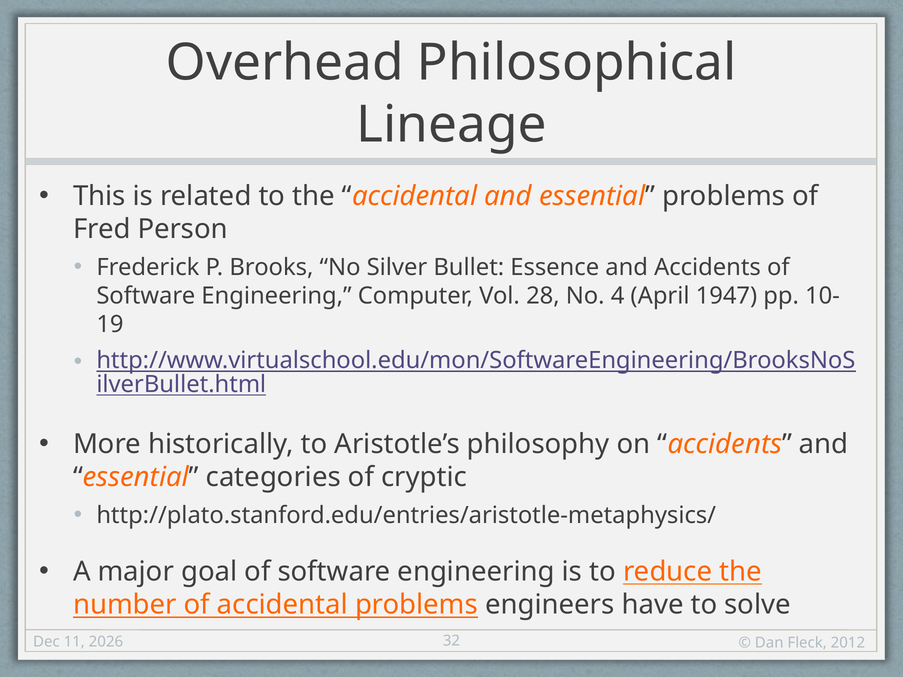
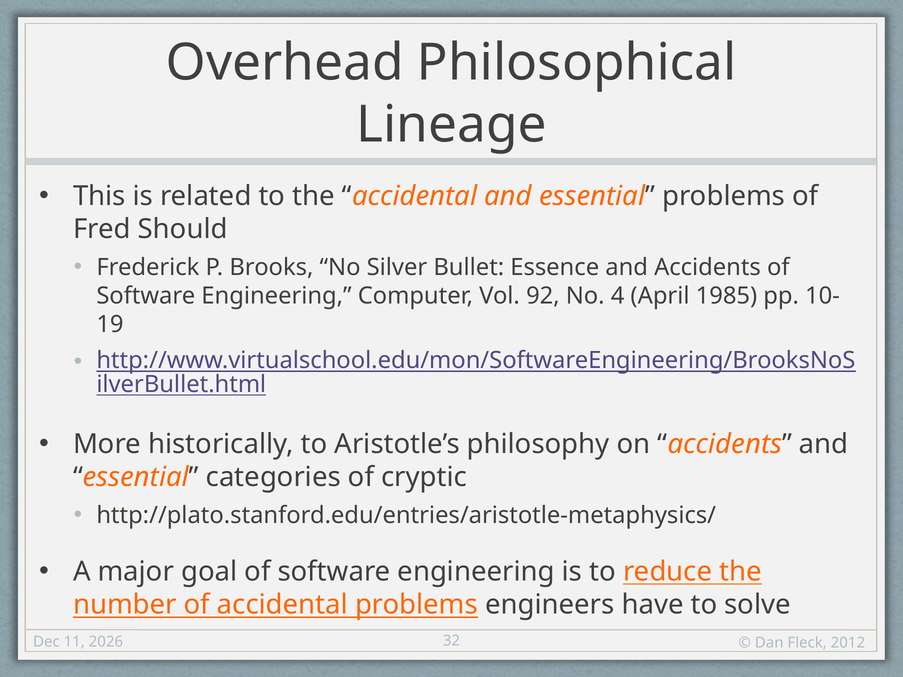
Person: Person -> Should
28: 28 -> 92
1947: 1947 -> 1985
